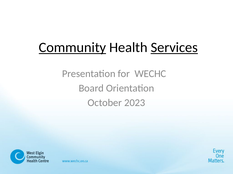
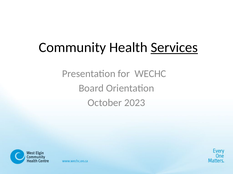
Community underline: present -> none
